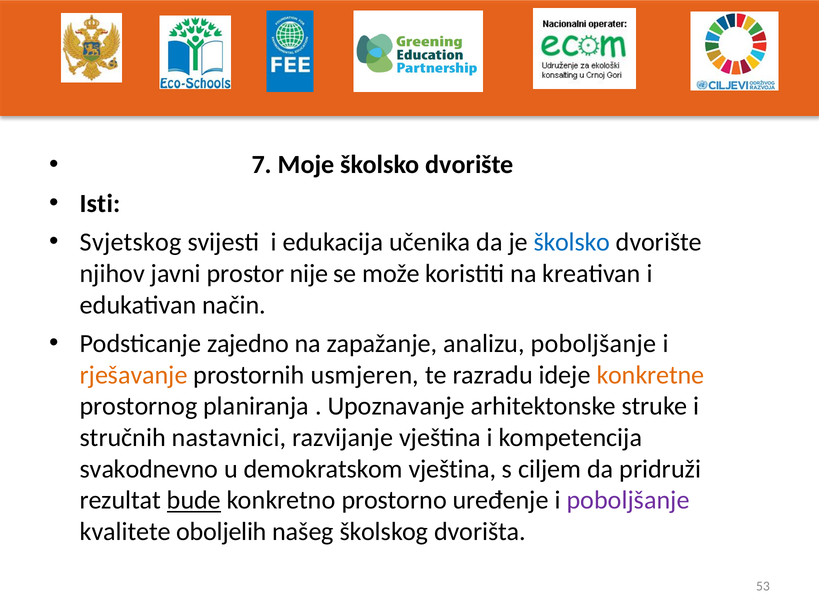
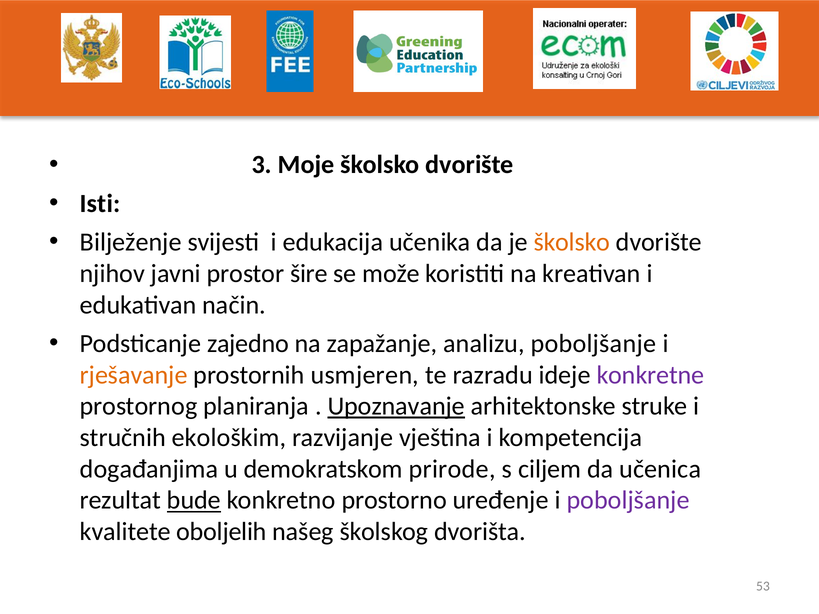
7: 7 -> 3
Svjetskog: Svjetskog -> Bilježenje
školsko at (572, 242) colour: blue -> orange
nije: nije -> šire
konkretne colour: orange -> purple
Upoznavanje underline: none -> present
nastavnici: nastavnici -> ekološkim
svakodnevno: svakodnevno -> događanjima
demokratskom vještina: vještina -> prirode
pridruži: pridruži -> učenica
